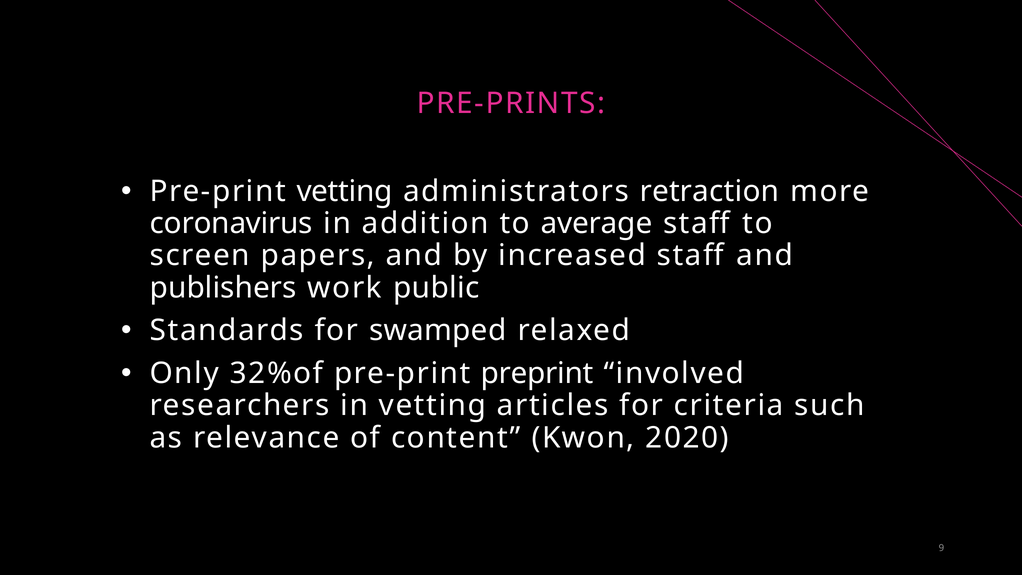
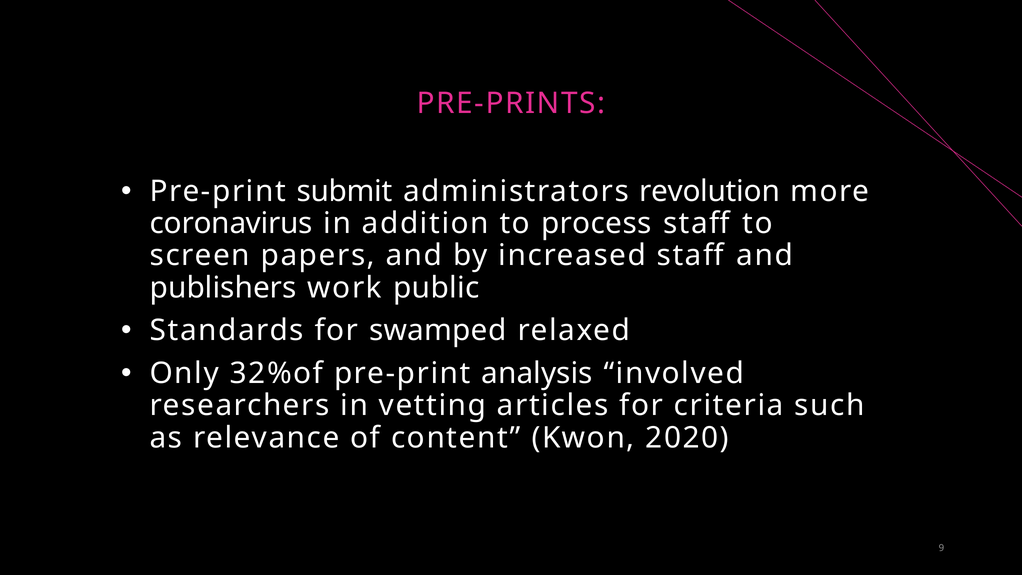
Pre-print vetting: vetting -> submit
retraction: retraction -> revolution
average: average -> process
preprint: preprint -> analysis
